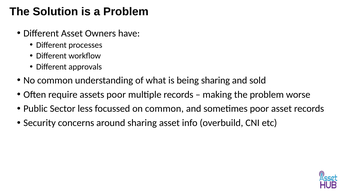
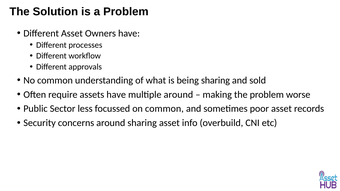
assets poor: poor -> have
multiple records: records -> around
